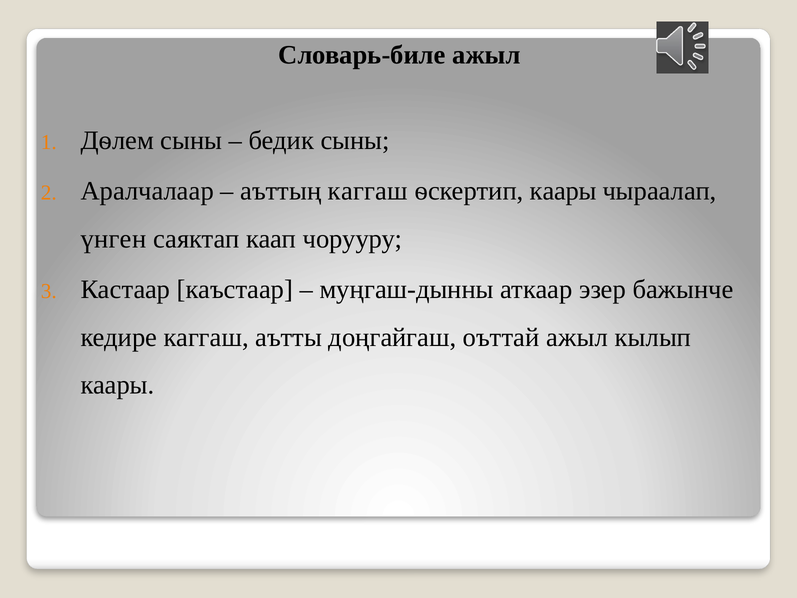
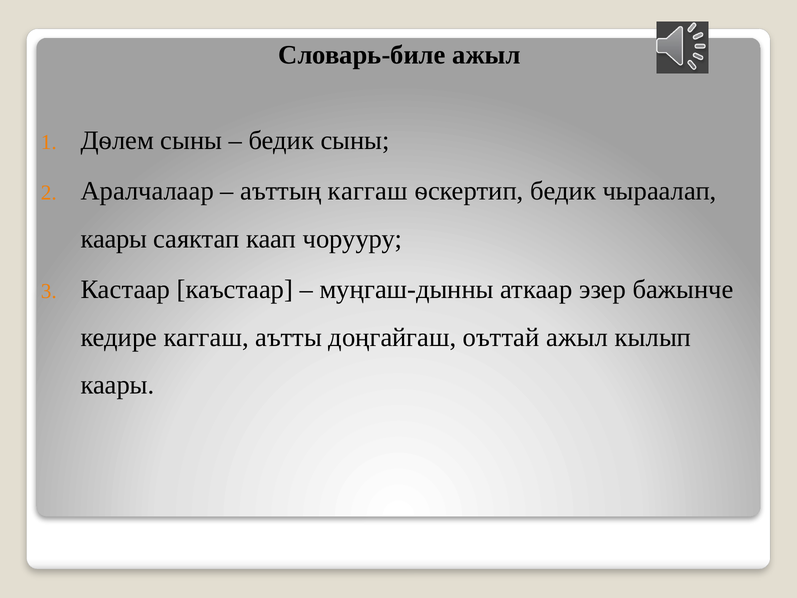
ѳскертип каары: каары -> бедик
үнген at (114, 239): үнген -> каары
